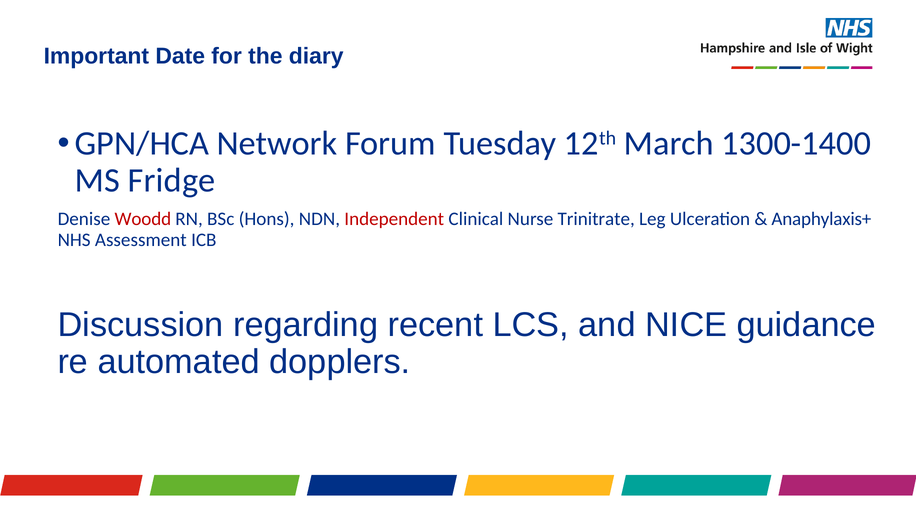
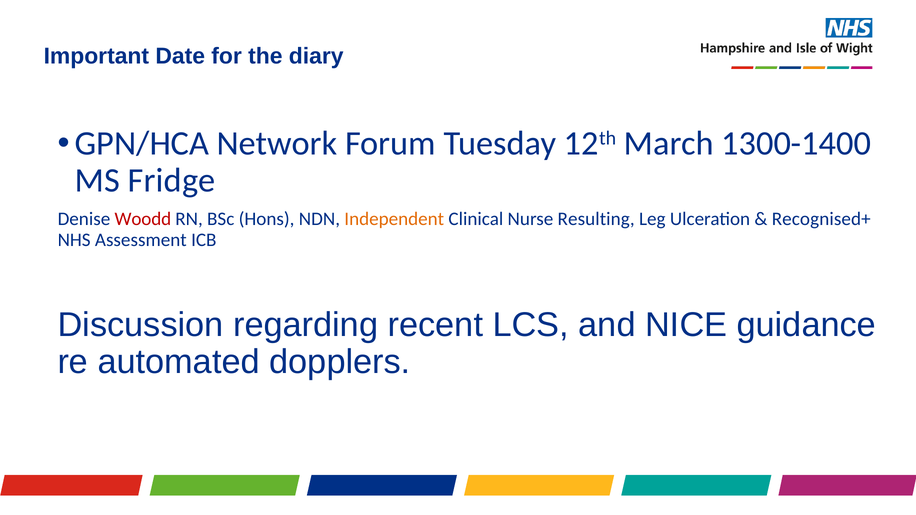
Independent colour: red -> orange
Trinitrate: Trinitrate -> Resulting
Anaphylaxis+: Anaphylaxis+ -> Recognised+
